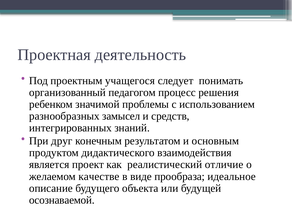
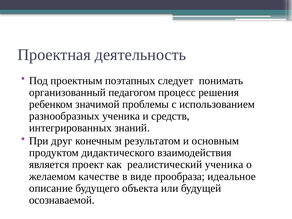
учащегося: учащегося -> поэтапных
разнообразных замысел: замысел -> ученика
реалистический отличие: отличие -> ученика
